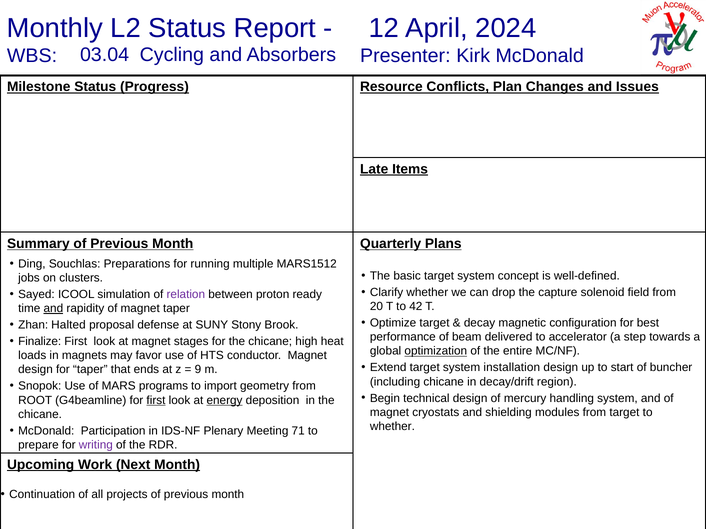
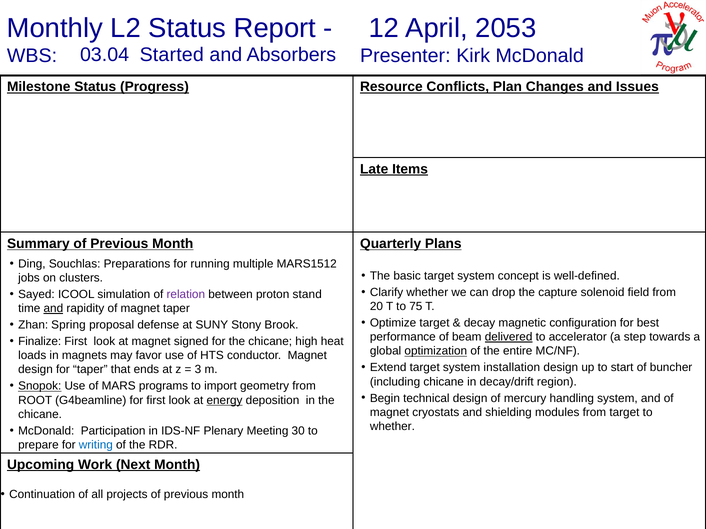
2024: 2024 -> 2053
Cycling: Cycling -> Started
ready: ready -> stand
42: 42 -> 75
Halted: Halted -> Spring
delivered underline: none -> present
stages: stages -> signed
9: 9 -> 3
Snopok underline: none -> present
first at (156, 401) underline: present -> none
71: 71 -> 30
writing colour: purple -> blue
